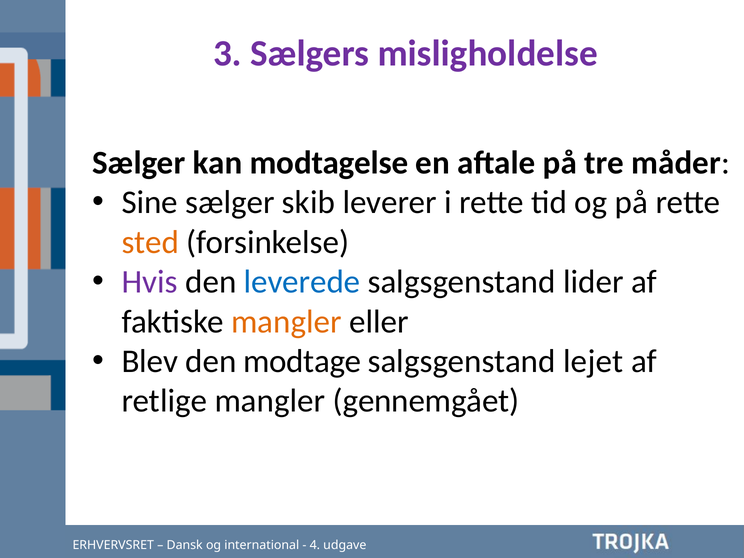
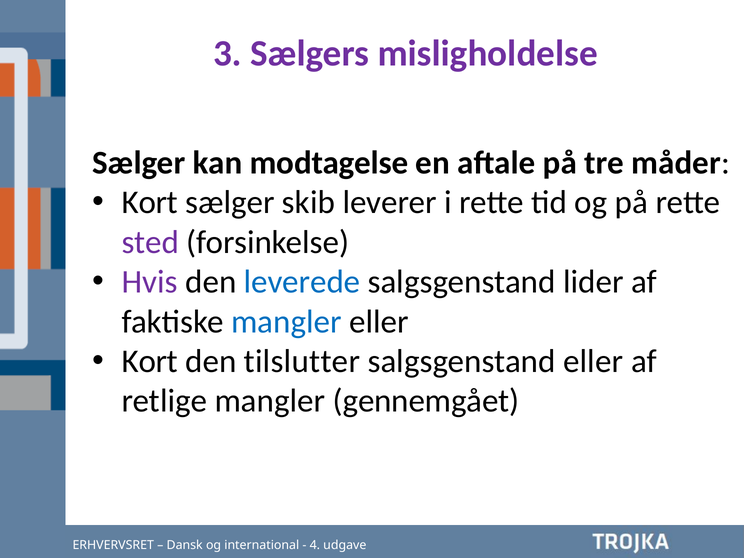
Sine at (150, 203): Sine -> Kort
sted colour: orange -> purple
mangler at (286, 322) colour: orange -> blue
Blev at (150, 361): Blev -> Kort
modtage: modtage -> tilslutter
salgsgenstand lejet: lejet -> eller
